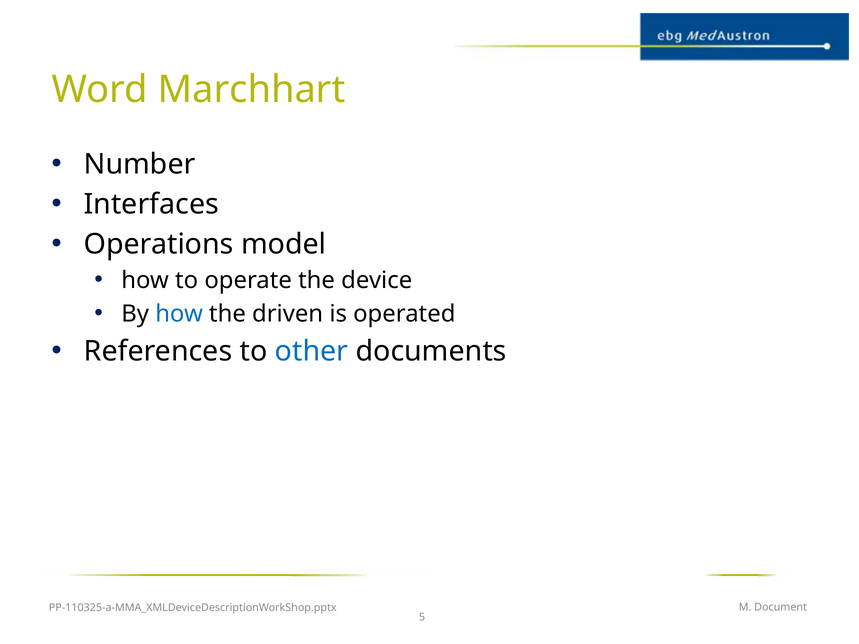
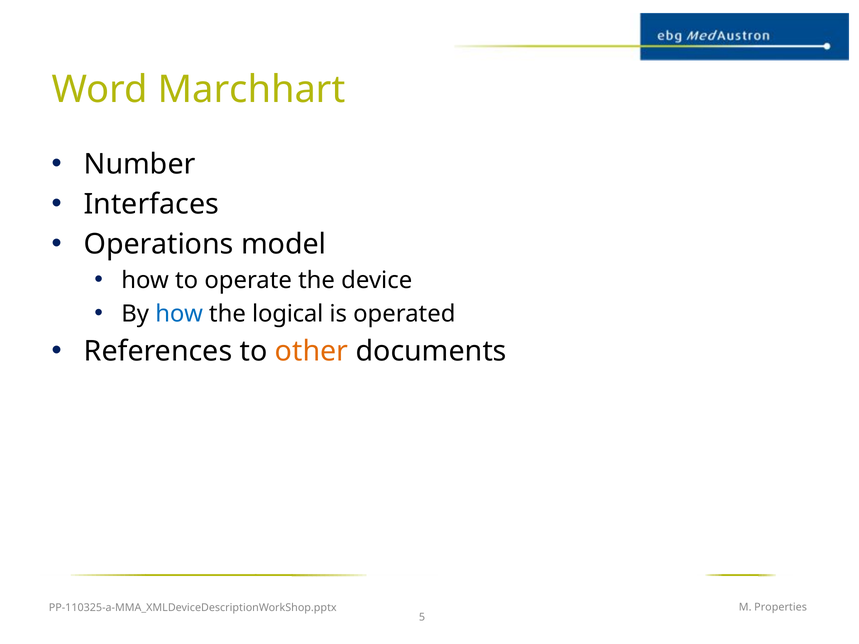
driven: driven -> logical
other colour: blue -> orange
Document: Document -> Properties
